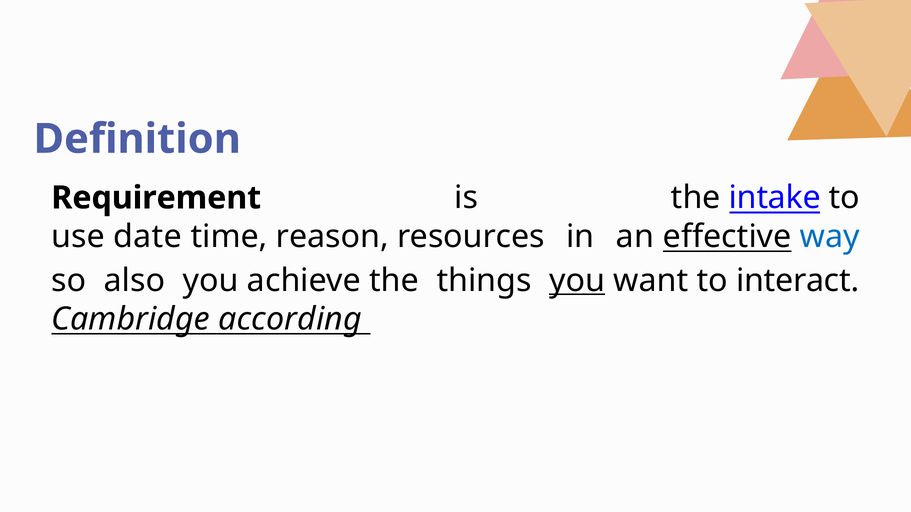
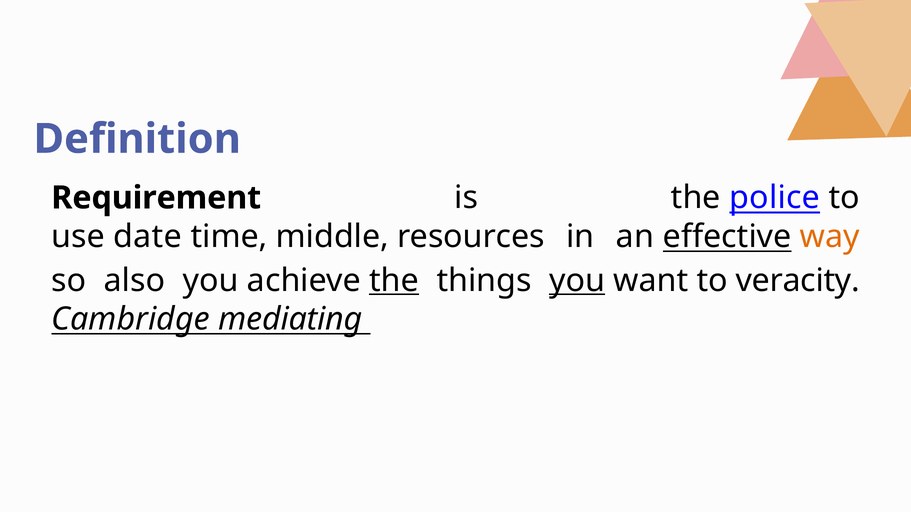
intake: intake -> police
reason: reason -> middle
way colour: blue -> orange
the at (394, 281) underline: none -> present
interact: interact -> veracity
according: according -> mediating
